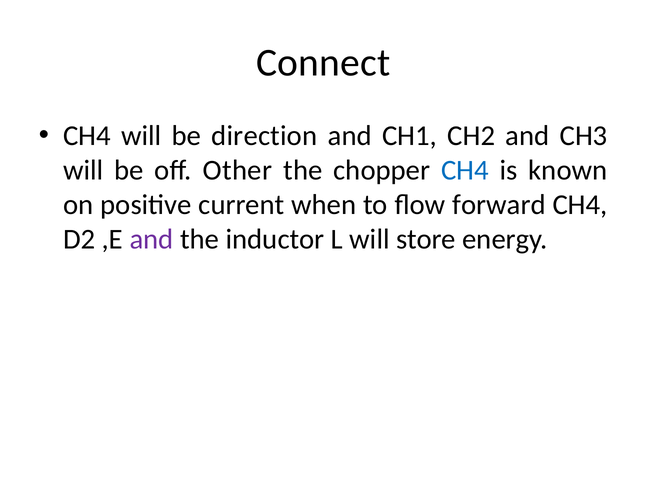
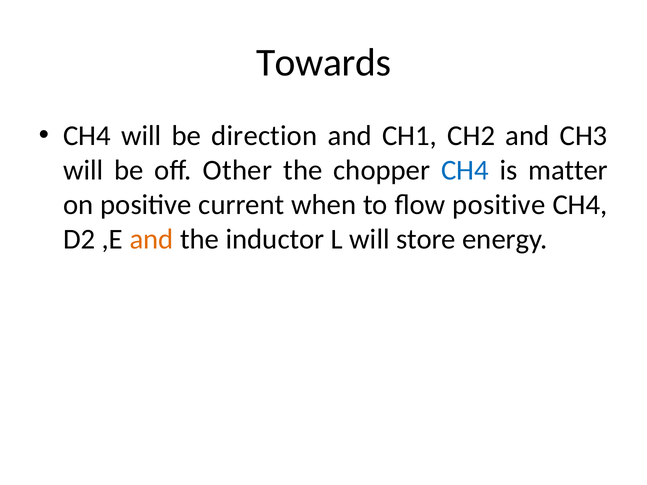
Connect: Connect -> Towards
known: known -> matter
flow forward: forward -> positive
and at (152, 239) colour: purple -> orange
